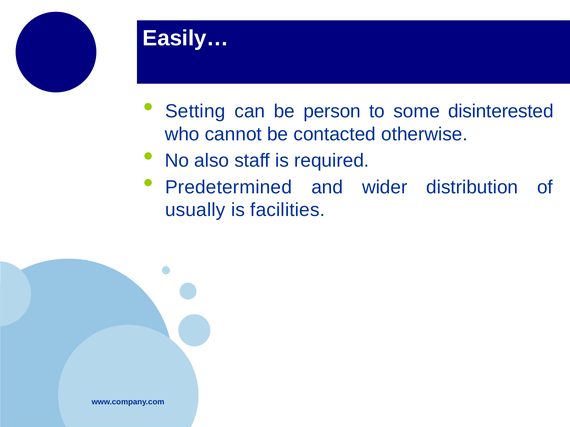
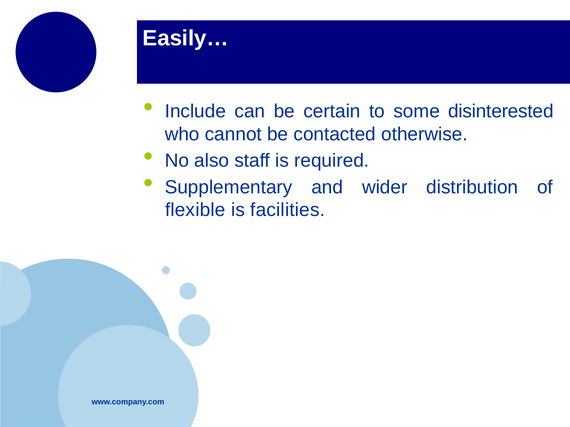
Setting: Setting -> Include
person: person -> certain
Predetermined: Predetermined -> Supplementary
usually: usually -> flexible
